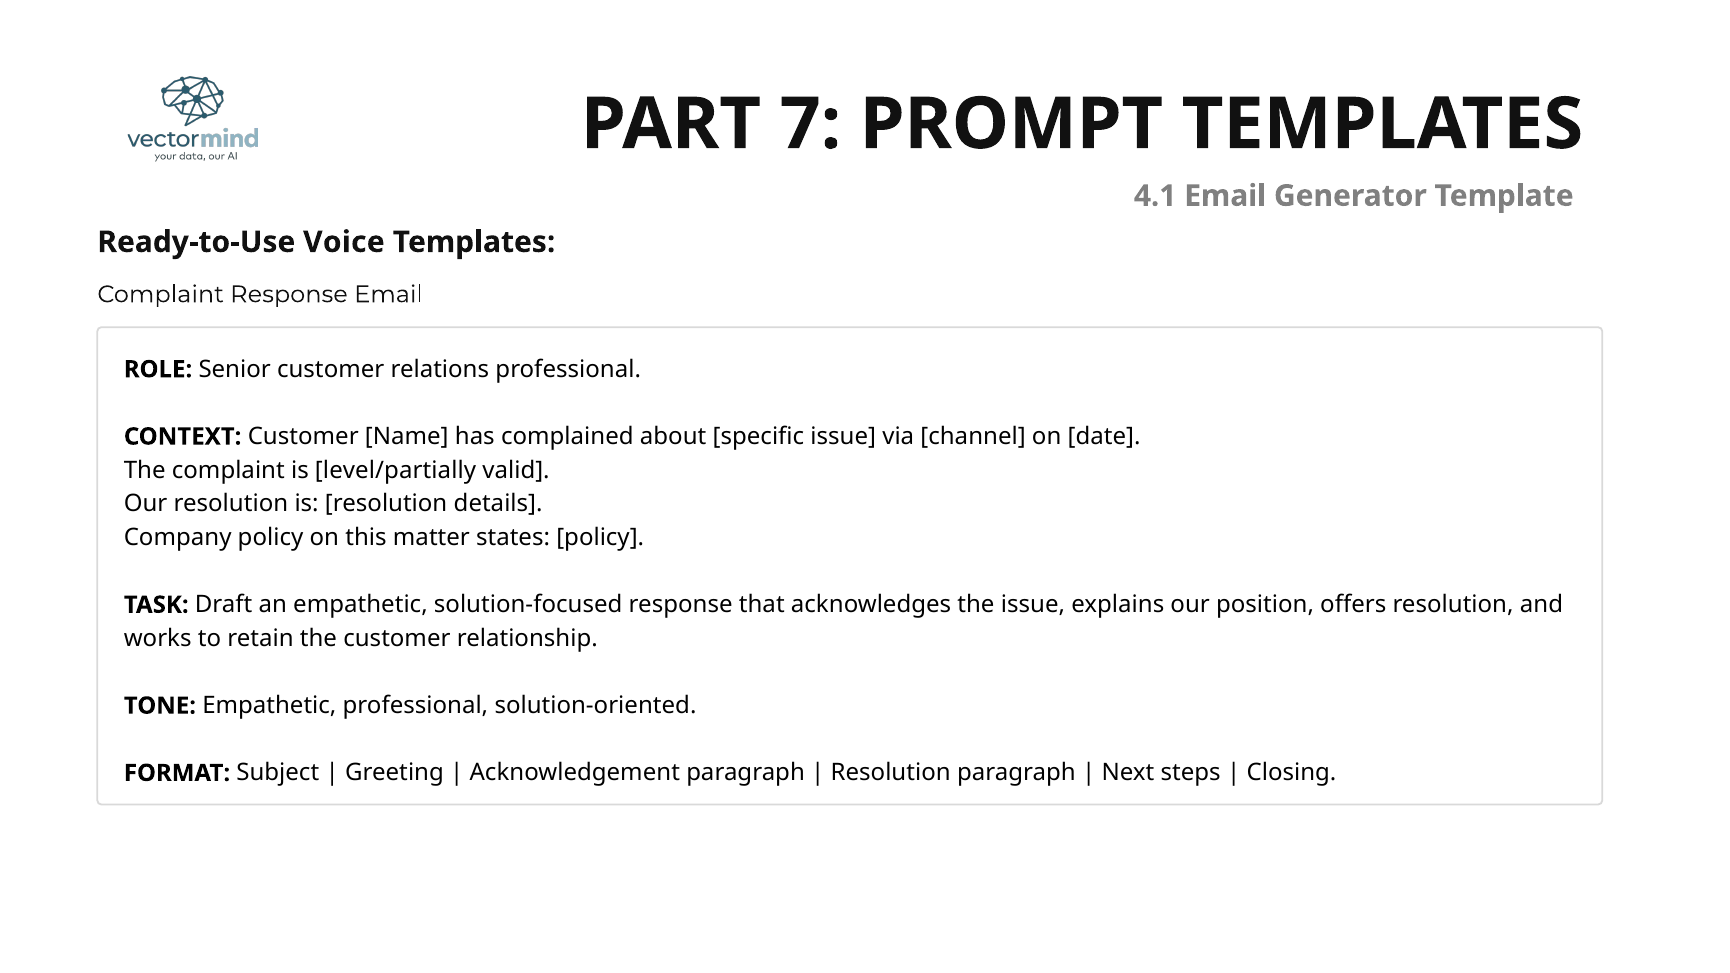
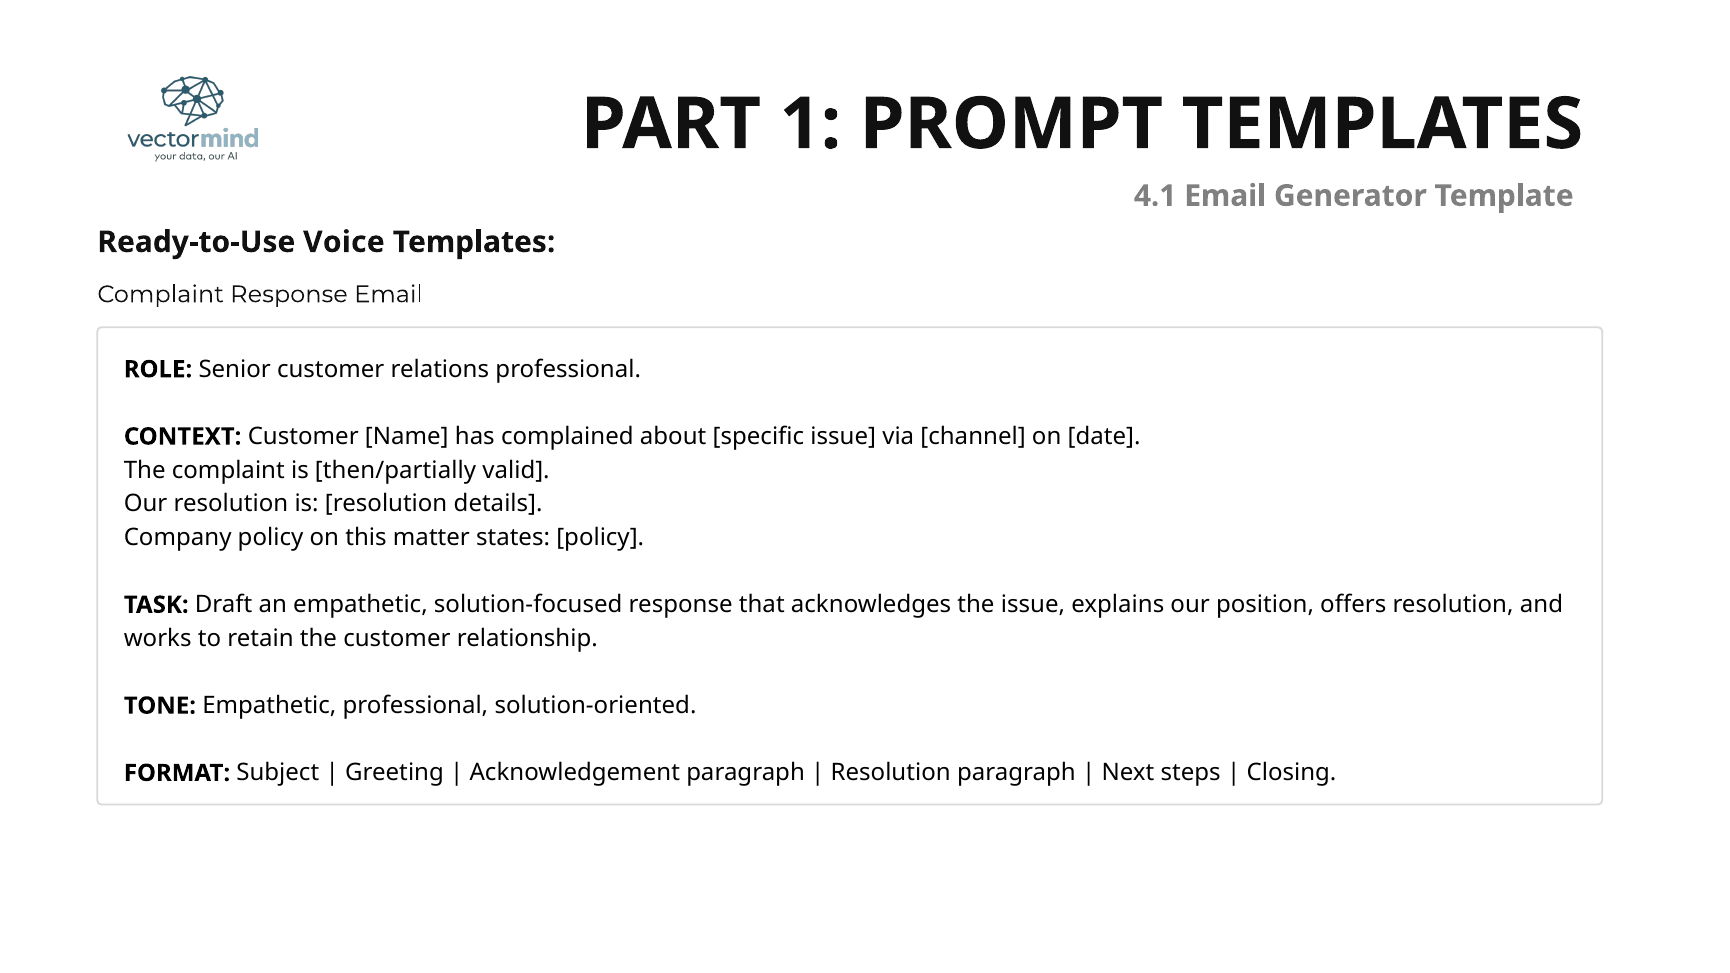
7: 7 -> 1
level/partially: level/partially -> then/partially
